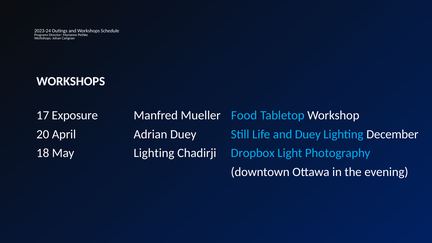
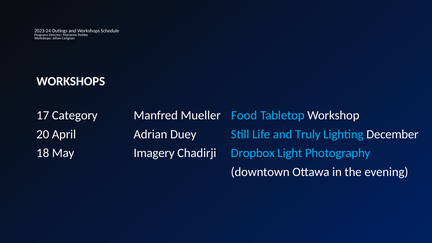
Exposure: Exposure -> Category
and Duey: Duey -> Truly
May Lighting: Lighting -> Imagery
